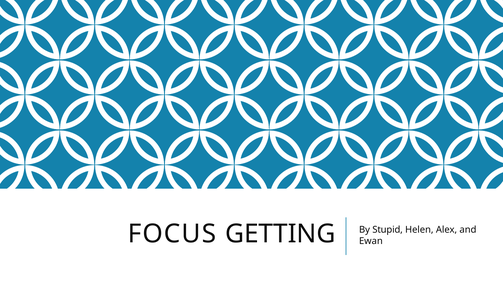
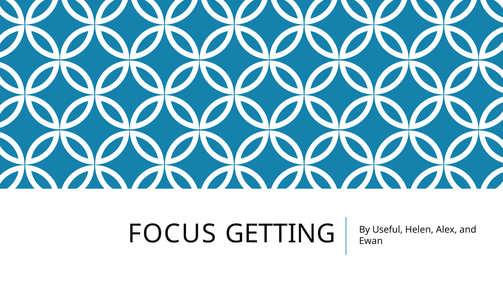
Stupid: Stupid -> Useful
